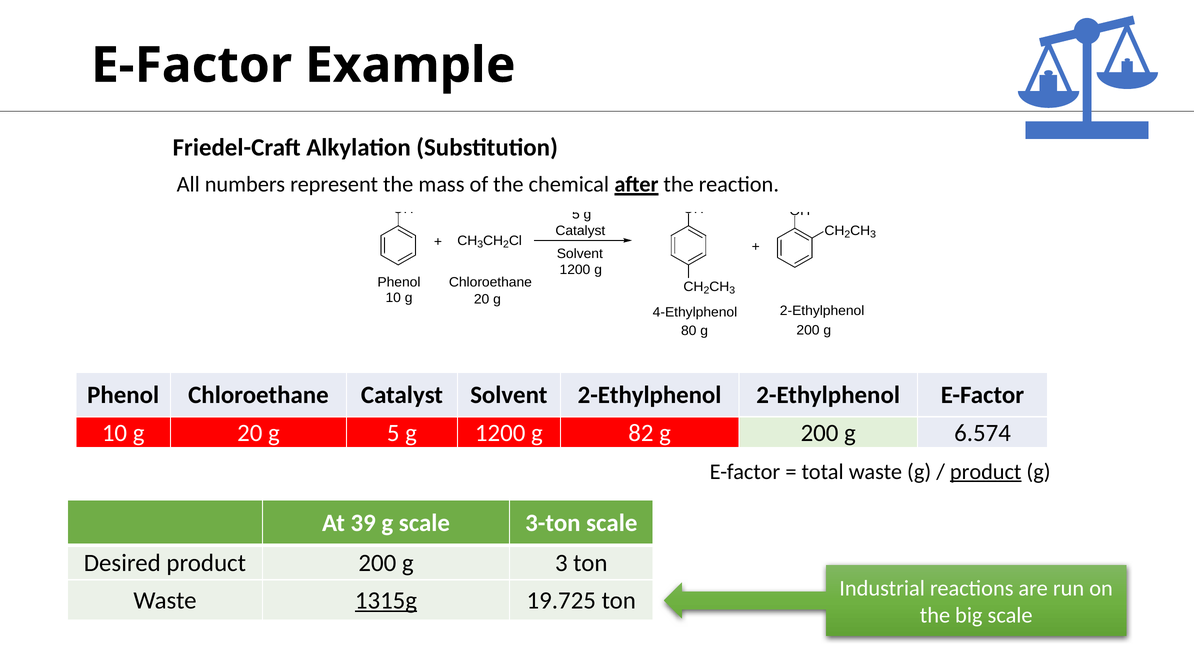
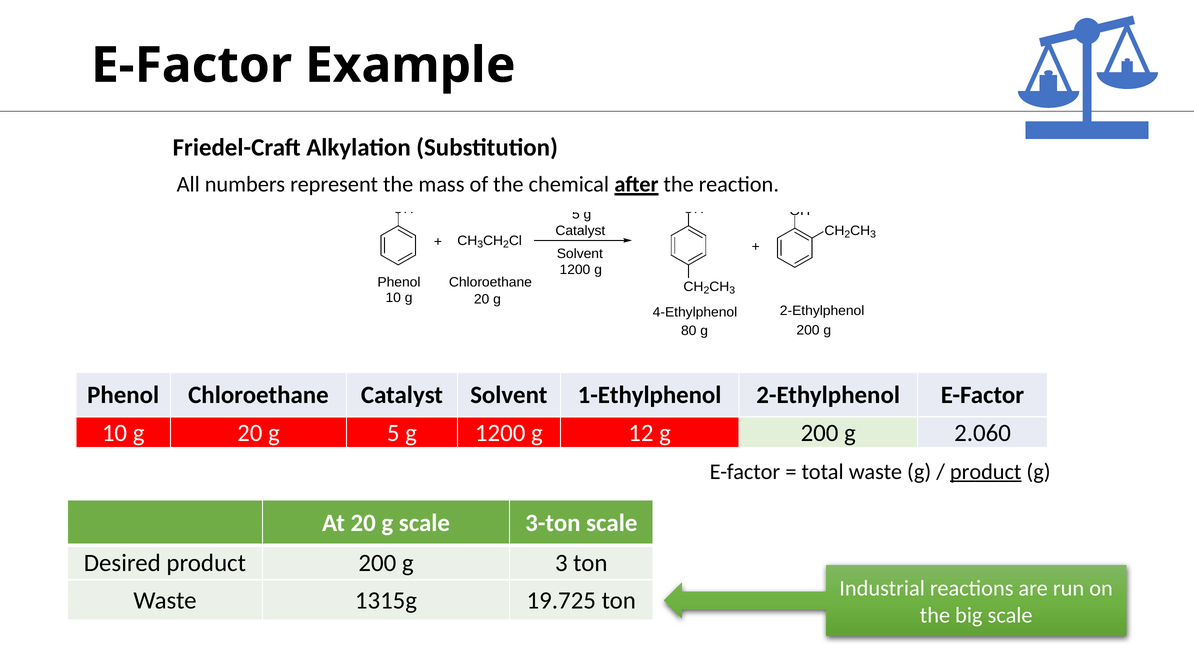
Solvent 2-Ethylphenol: 2-Ethylphenol -> 1-Ethylphenol
82: 82 -> 12
6.574: 6.574 -> 2.060
At 39: 39 -> 20
1315g underline: present -> none
